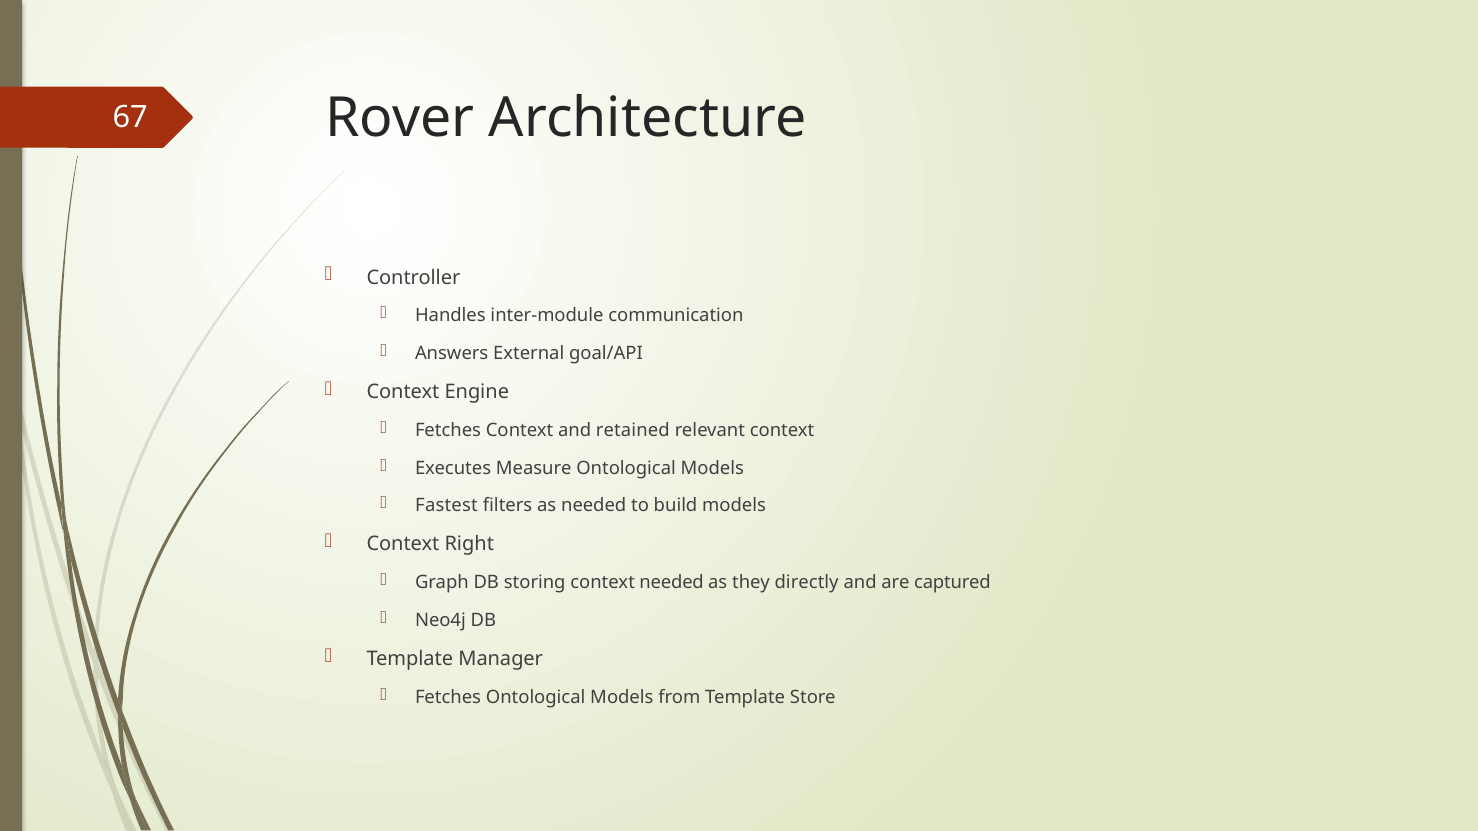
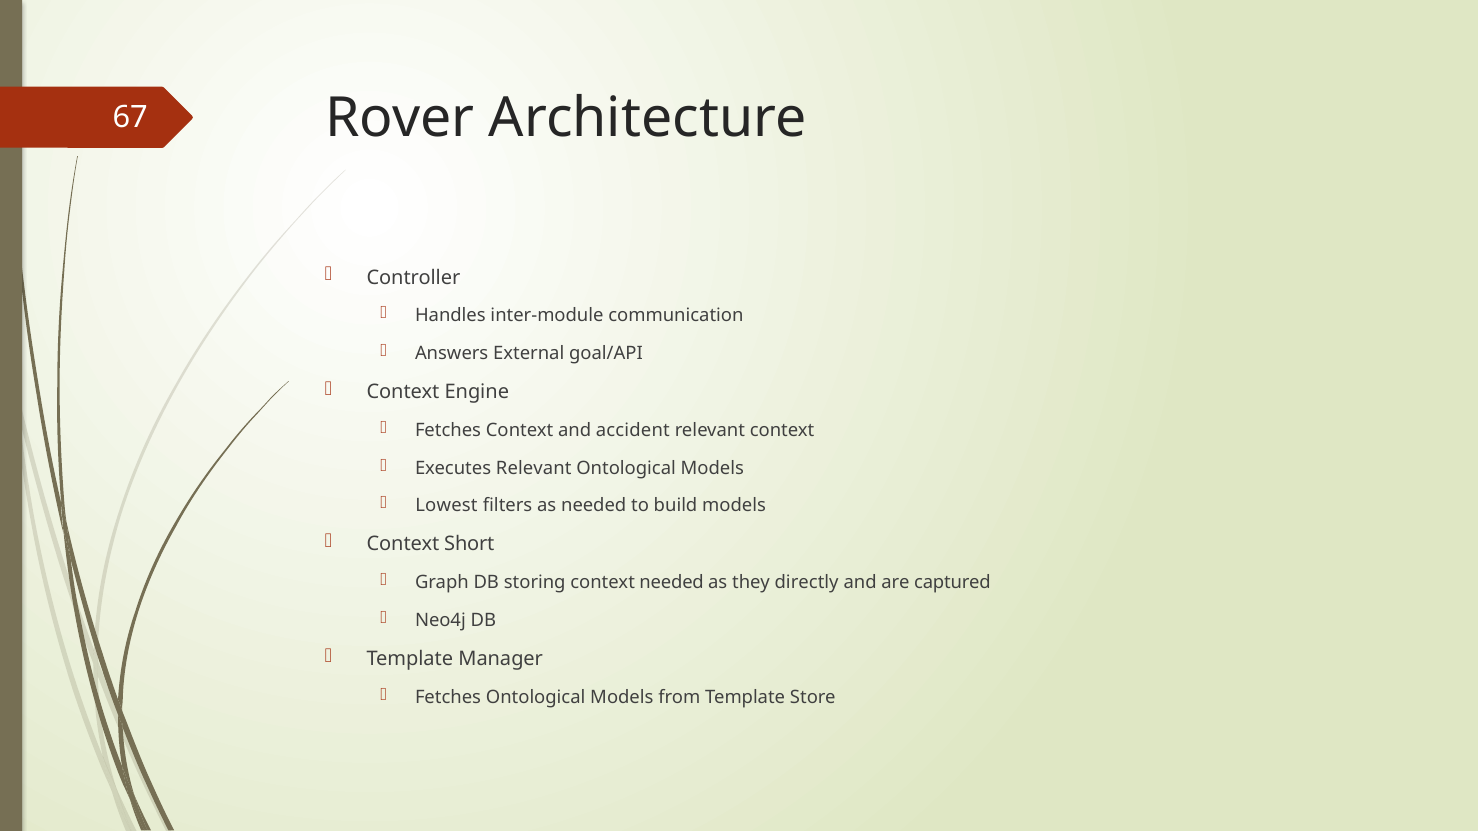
retained: retained -> accident
Executes Measure: Measure -> Relevant
Fastest: Fastest -> Lowest
Right: Right -> Short
